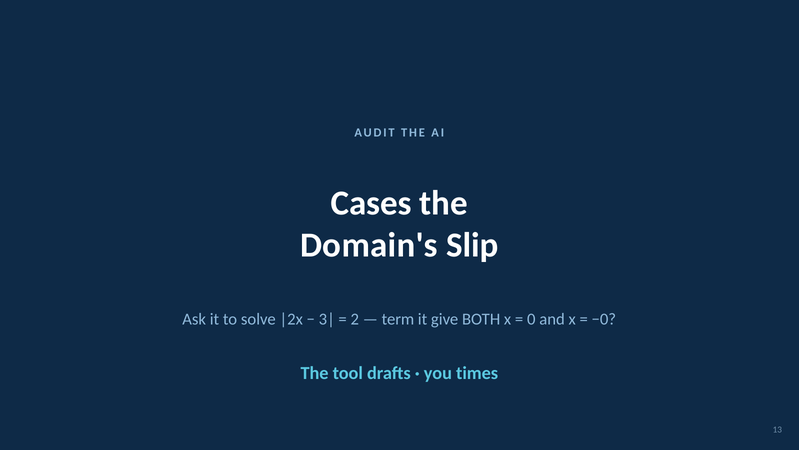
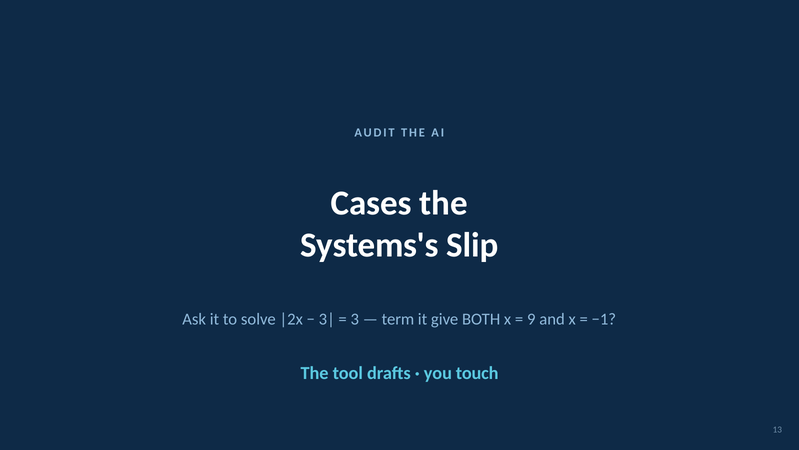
Domain's: Domain's -> Systems's
2: 2 -> 3
0: 0 -> 9
−0: −0 -> −1
times: times -> touch
